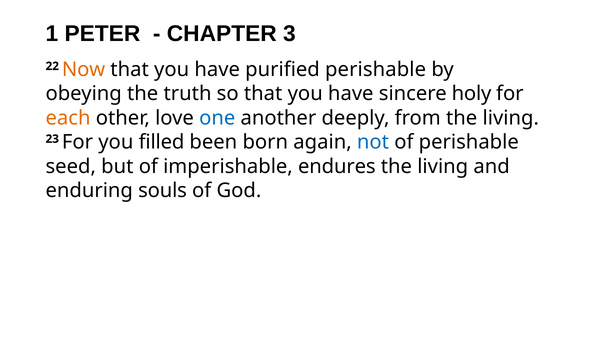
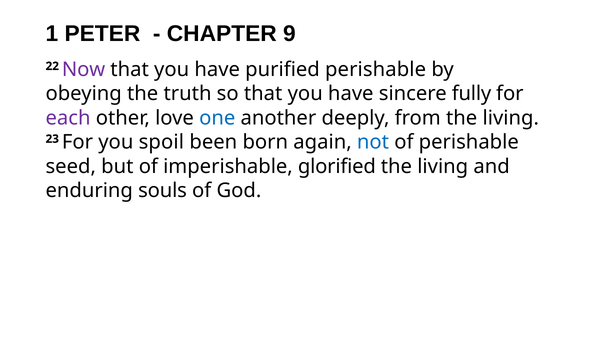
3: 3 -> 9
Now colour: orange -> purple
holy: holy -> fully
each colour: orange -> purple
filled: filled -> spoil
endures: endures -> glorified
